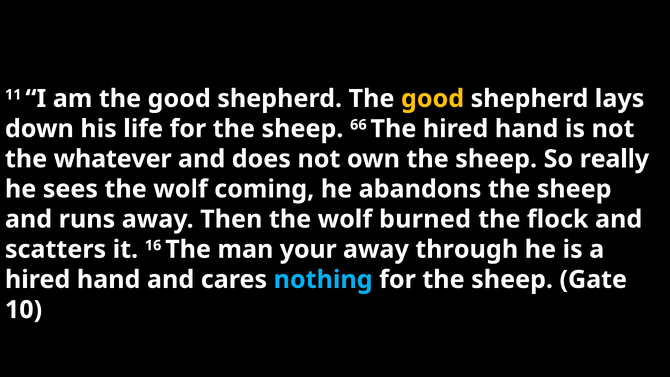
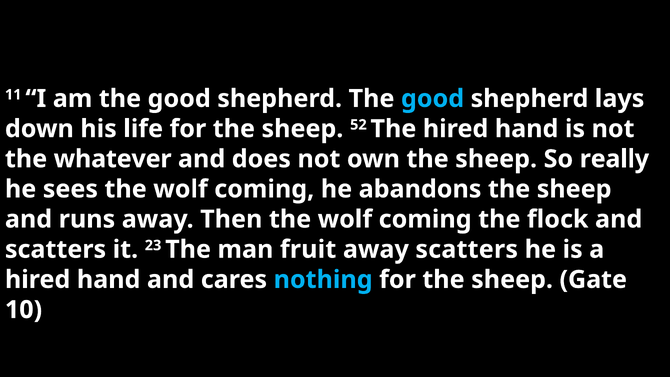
good at (433, 99) colour: yellow -> light blue
66: 66 -> 52
Then the wolf burned: burned -> coming
16: 16 -> 23
your: your -> fruit
away through: through -> scatters
